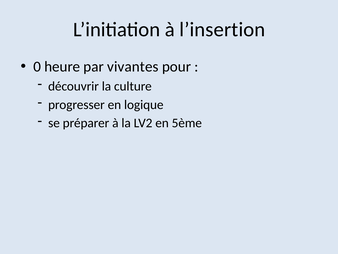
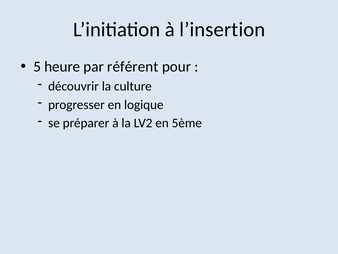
0: 0 -> 5
vivantes: vivantes -> référent
